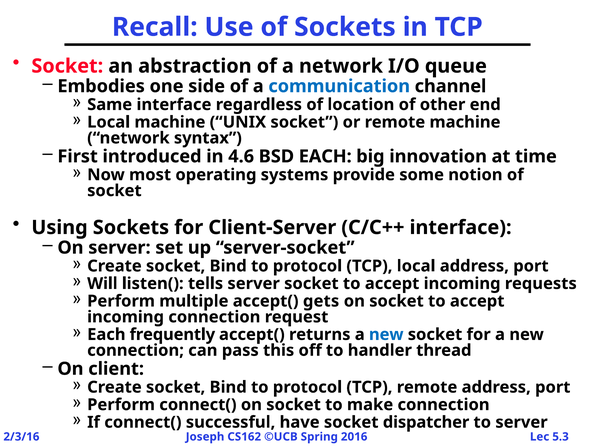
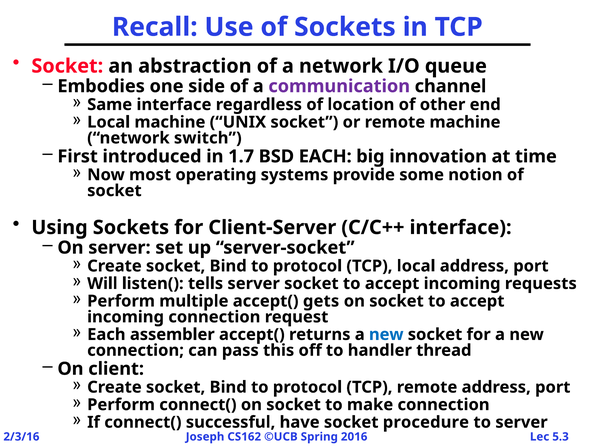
communication colour: blue -> purple
syntax: syntax -> switch
4.6: 4.6 -> 1.7
frequently: frequently -> assembler
dispatcher: dispatcher -> procedure
